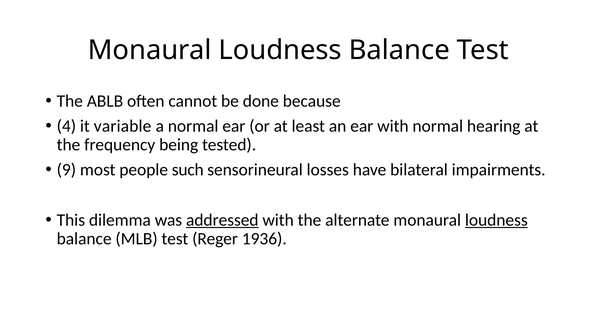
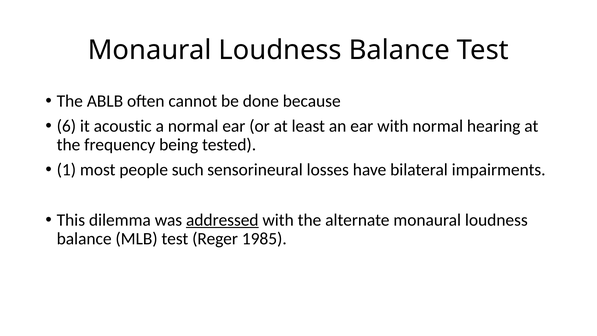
4: 4 -> 6
variable: variable -> acoustic
9: 9 -> 1
loudness at (496, 220) underline: present -> none
1936: 1936 -> 1985
